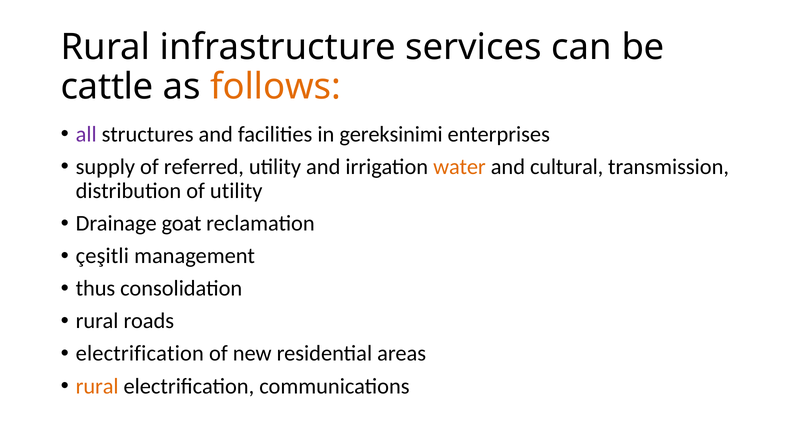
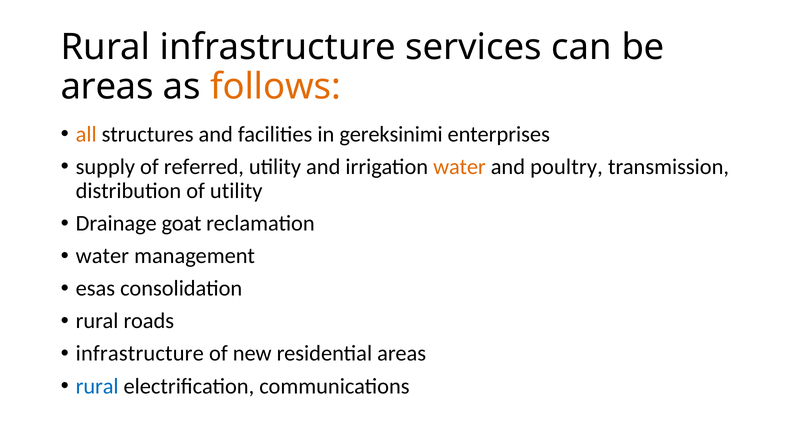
cattle at (107, 87): cattle -> areas
all colour: purple -> orange
cultural: cultural -> poultry
çeşitli at (102, 256): çeşitli -> water
thus: thus -> esas
electrification at (140, 354): electrification -> infrastructure
rural at (97, 386) colour: orange -> blue
